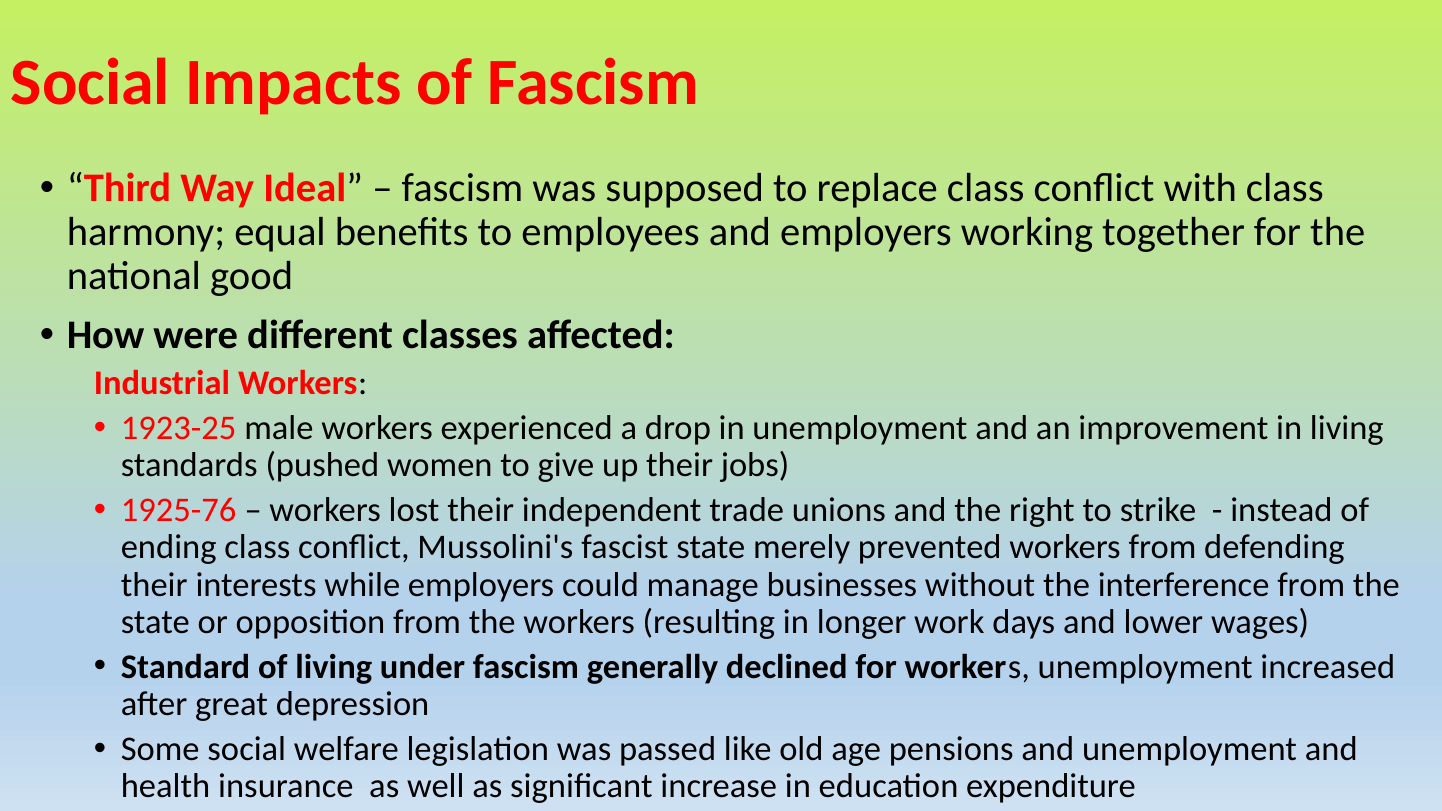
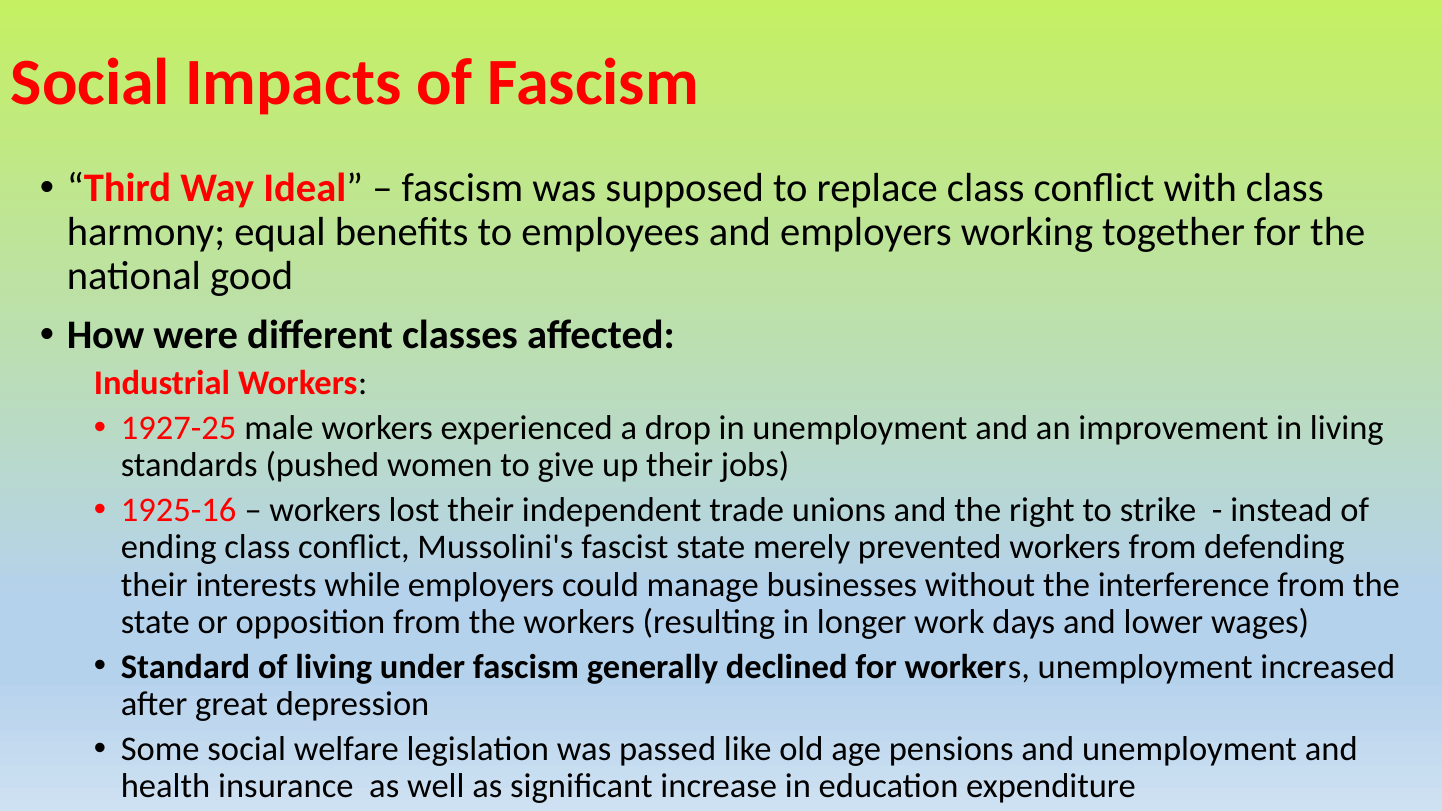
1923-25: 1923-25 -> 1927-25
1925-76: 1925-76 -> 1925-16
